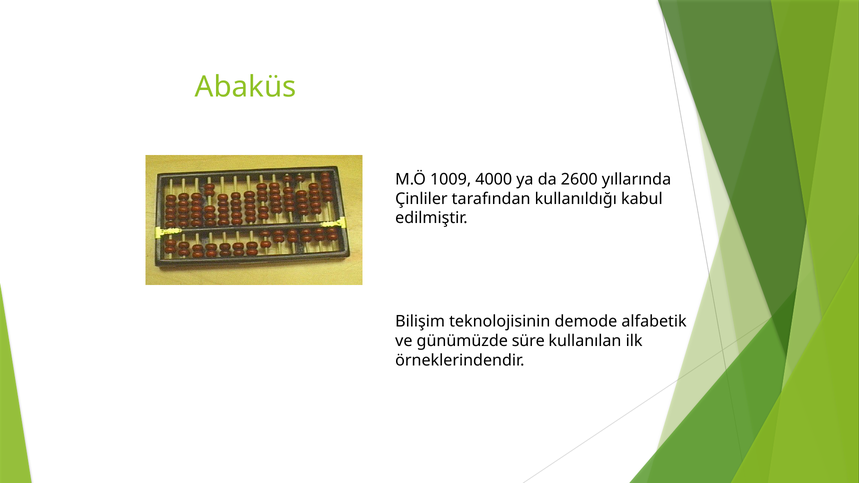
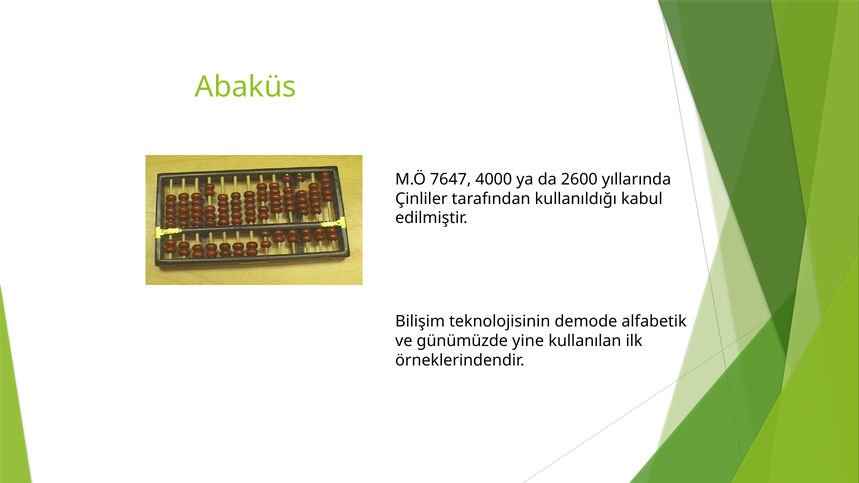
1009: 1009 -> 7647
süre: süre -> yine
